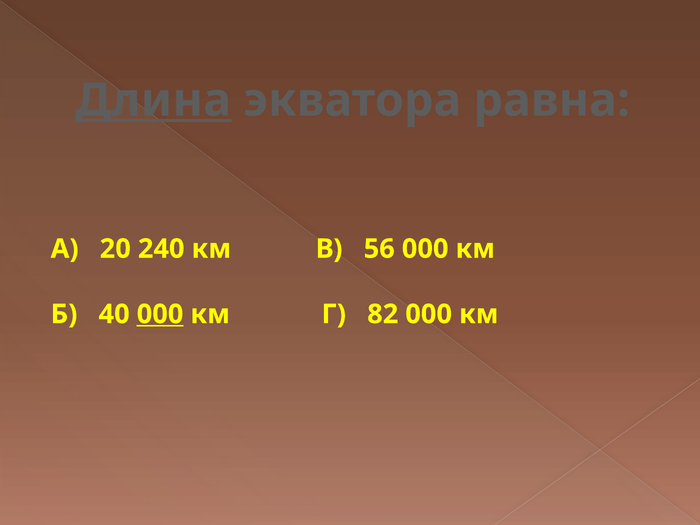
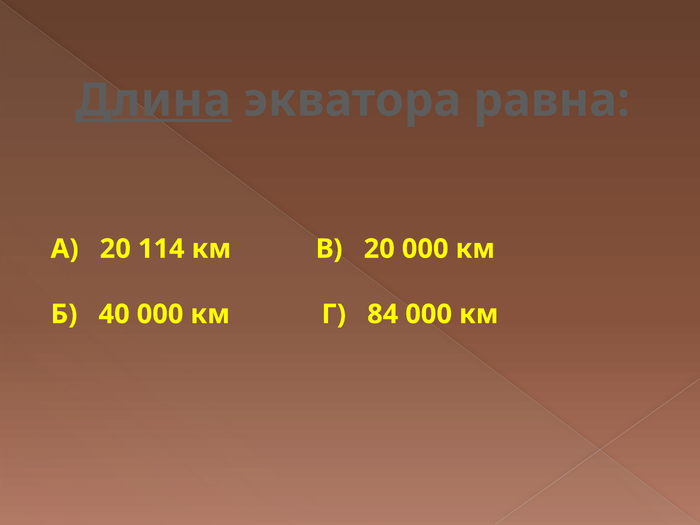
240: 240 -> 114
В 56: 56 -> 20
000 at (160, 314) underline: present -> none
82: 82 -> 84
